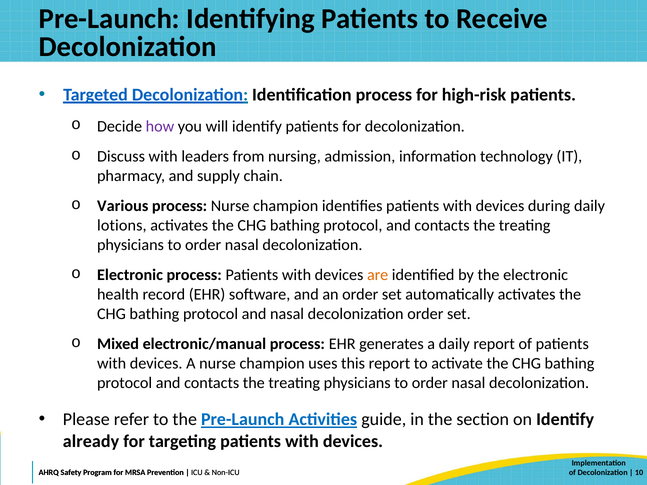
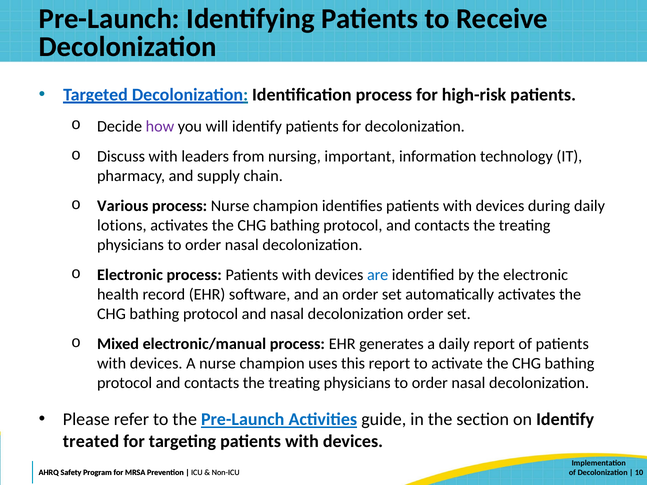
admission: admission -> important
are colour: orange -> blue
already: already -> treated
